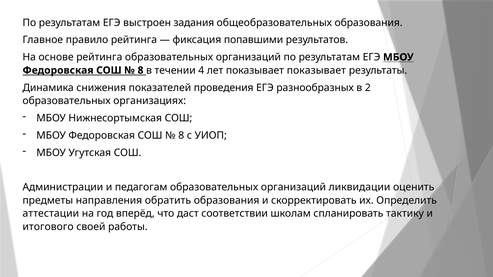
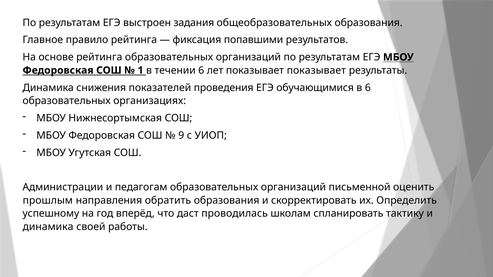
8 at (141, 70): 8 -> 1
течении 4: 4 -> 6
разнообразных: разнообразных -> обучающимися
в 2: 2 -> 6
8 at (181, 135): 8 -> 9
ликвидации: ликвидации -> письменной
предметы: предметы -> прошлым
аттестации: аттестации -> успешному
соответствии: соответствии -> проводилась
итогового at (48, 227): итогового -> динамика
